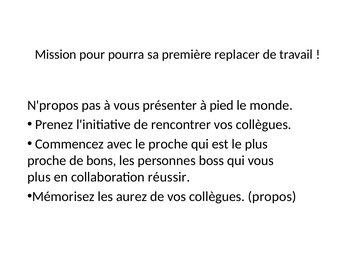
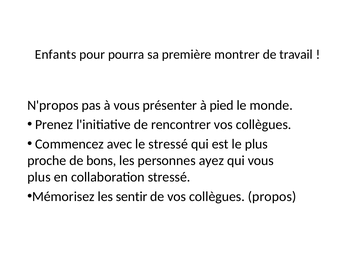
Mission: Mission -> Enfants
replacer: replacer -> montrer
le proche: proche -> stressé
boss: boss -> ayez
collaboration réussir: réussir -> stressé
aurez: aurez -> sentir
